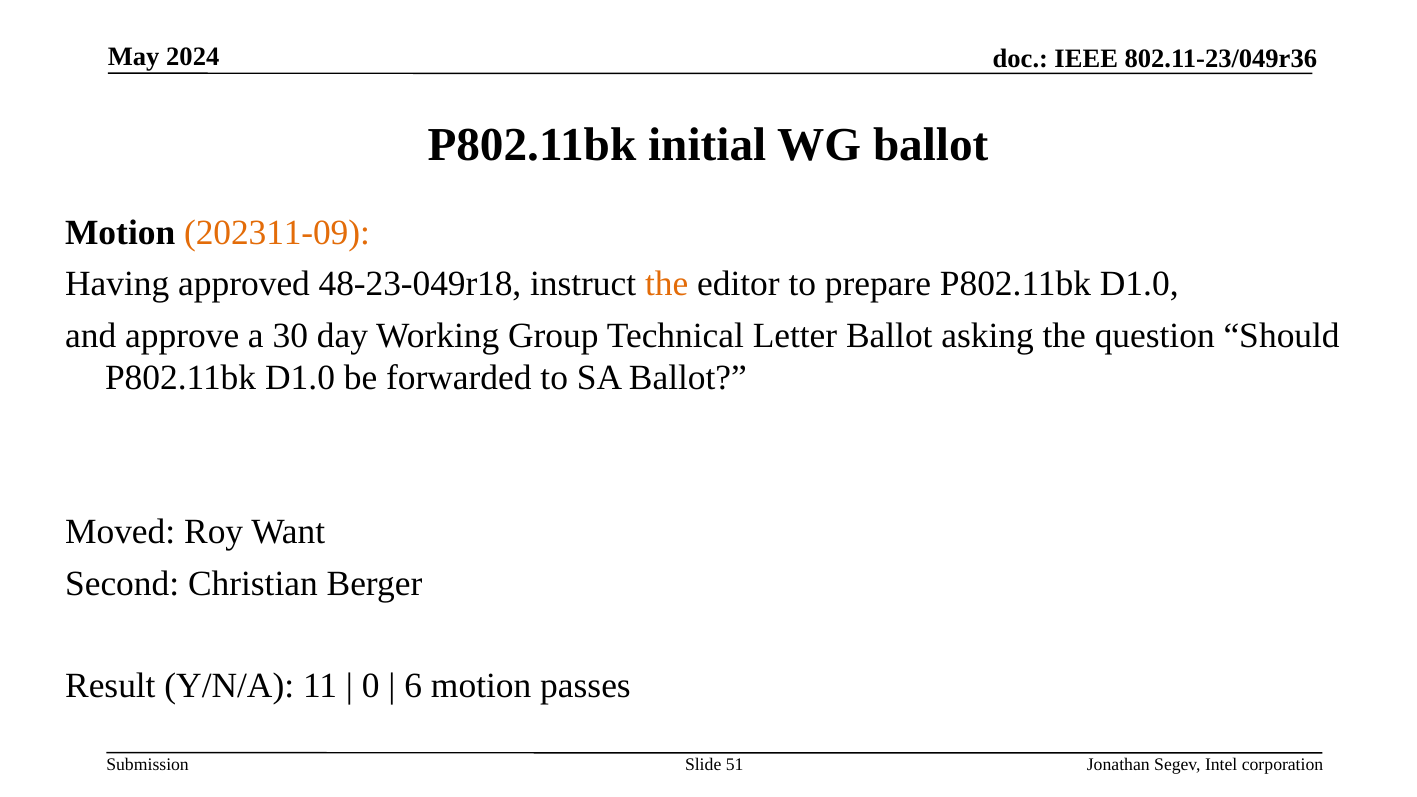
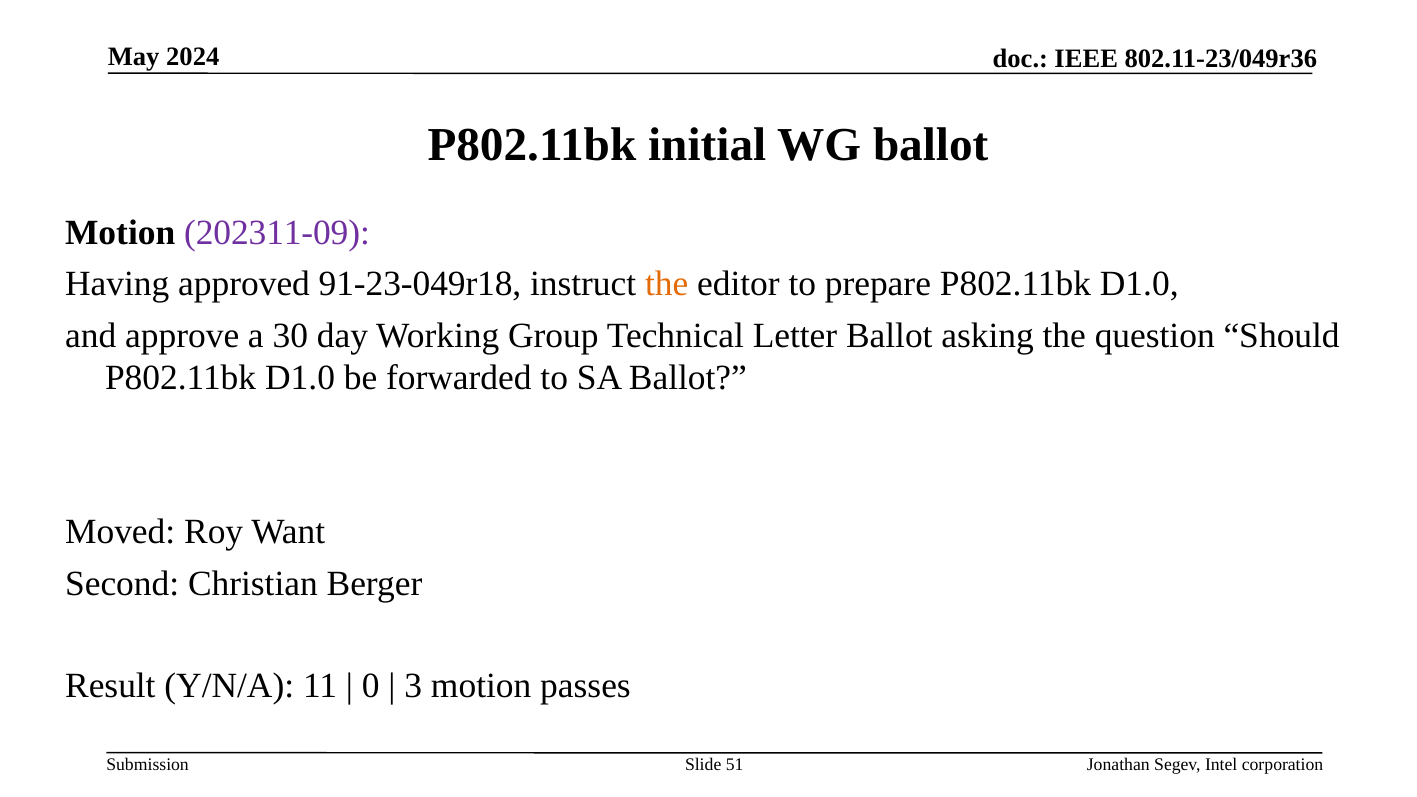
202311-09 colour: orange -> purple
48-23-049r18: 48-23-049r18 -> 91-23-049r18
6: 6 -> 3
